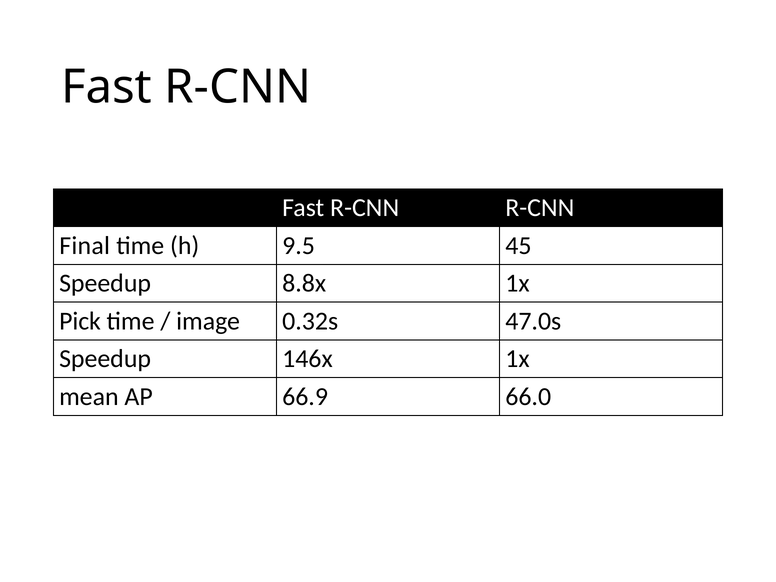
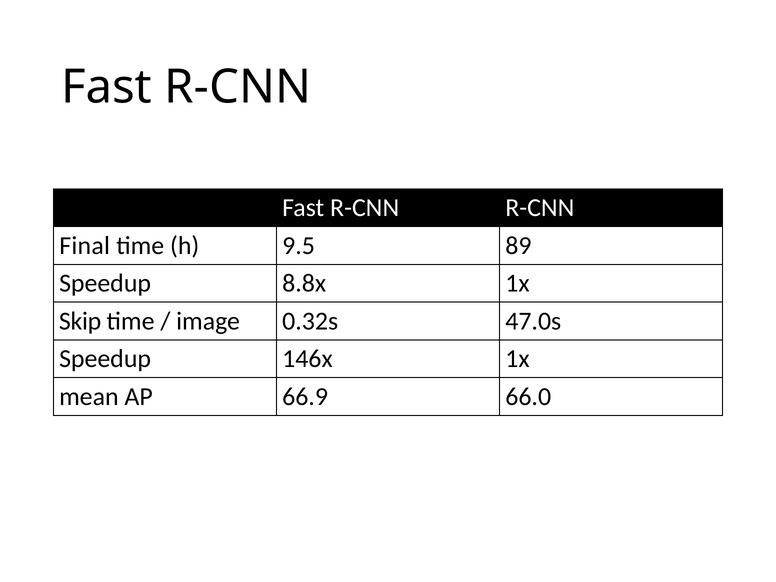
45: 45 -> 89
Pick: Pick -> Skip
